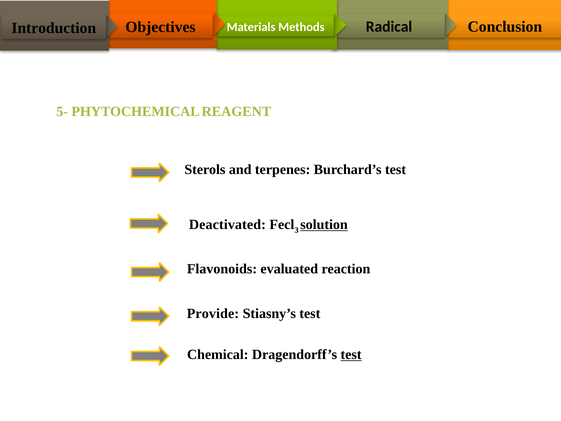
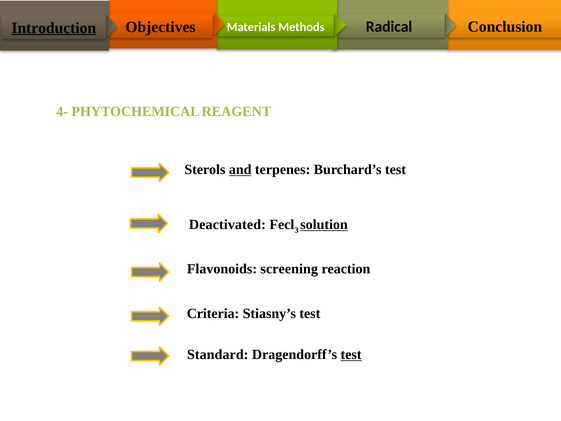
Introduction underline: none -> present
5-: 5- -> 4-
and underline: none -> present
evaluated: evaluated -> screening
Provide: Provide -> Criteria
Chemical: Chemical -> Standard
